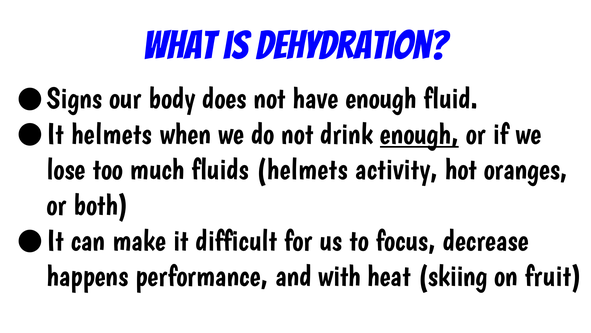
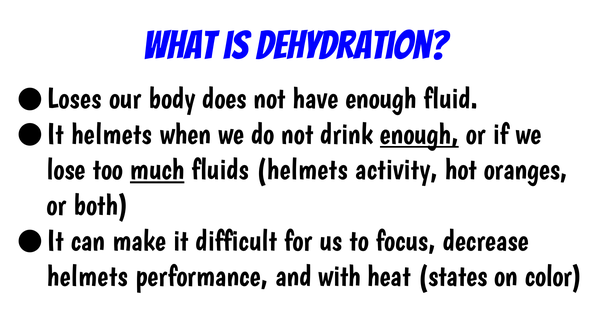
Signs: Signs -> Loses
much underline: none -> present
happens at (87, 276): happens -> helmets
skiing: skiing -> states
fruit: fruit -> color
